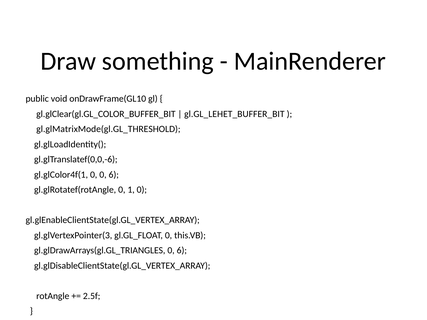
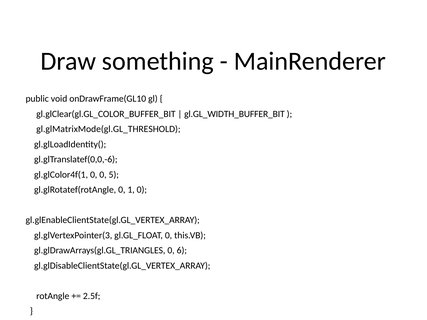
gl.GL_LEHET_BUFFER_BIT: gl.GL_LEHET_BUFFER_BIT -> gl.GL_WIDTH_BUFFER_BIT
0 0 6: 6 -> 5
